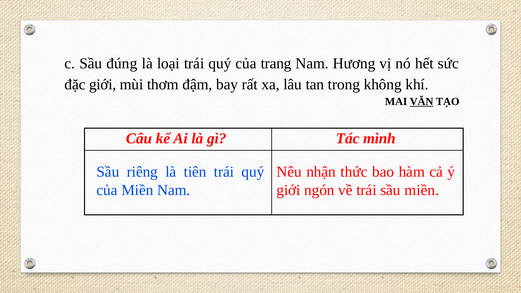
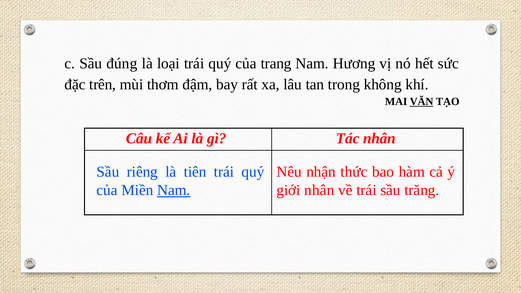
đặc giới: giới -> trên
Tác mình: mình -> nhân
Nam at (174, 190) underline: none -> present
giới ngón: ngón -> nhân
sầu miền: miền -> trăng
